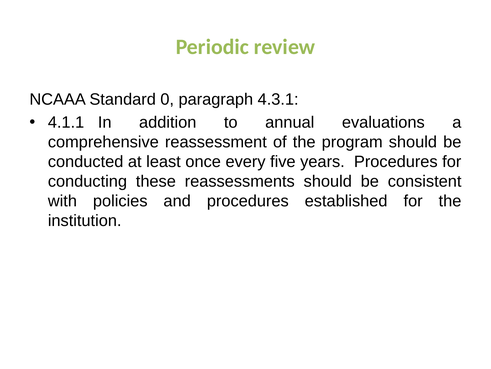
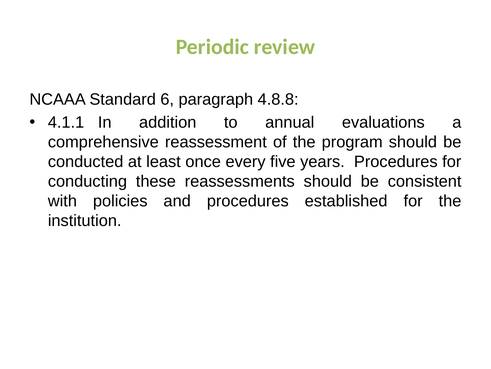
0: 0 -> 6
4.3.1: 4.3.1 -> 4.8.8
